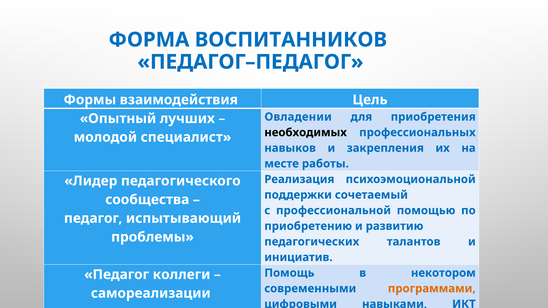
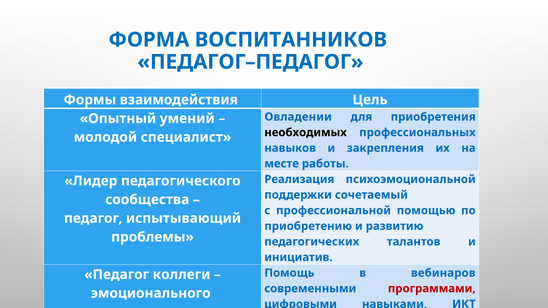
лучших: лучших -> умений
некотором: некотором -> вебинаров
программами colour: orange -> red
самореализации: самореализации -> эмоционального
